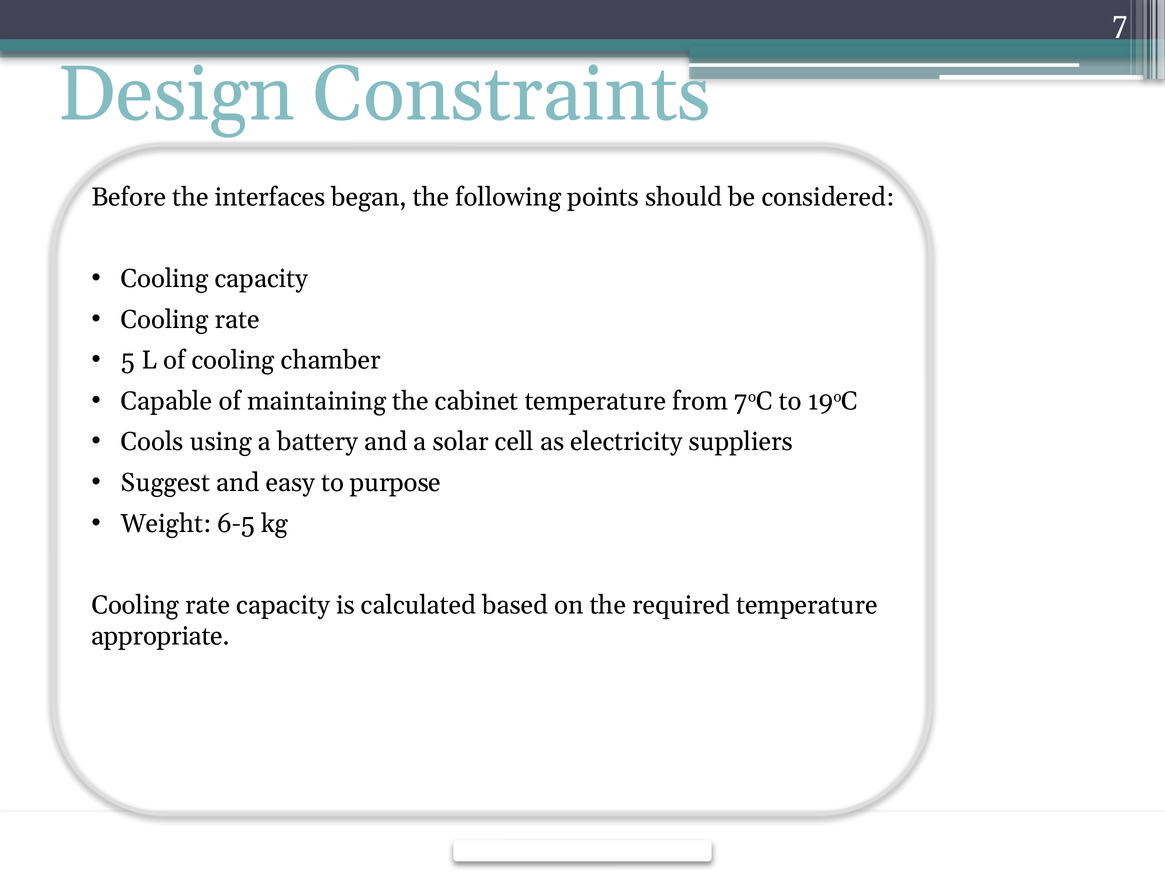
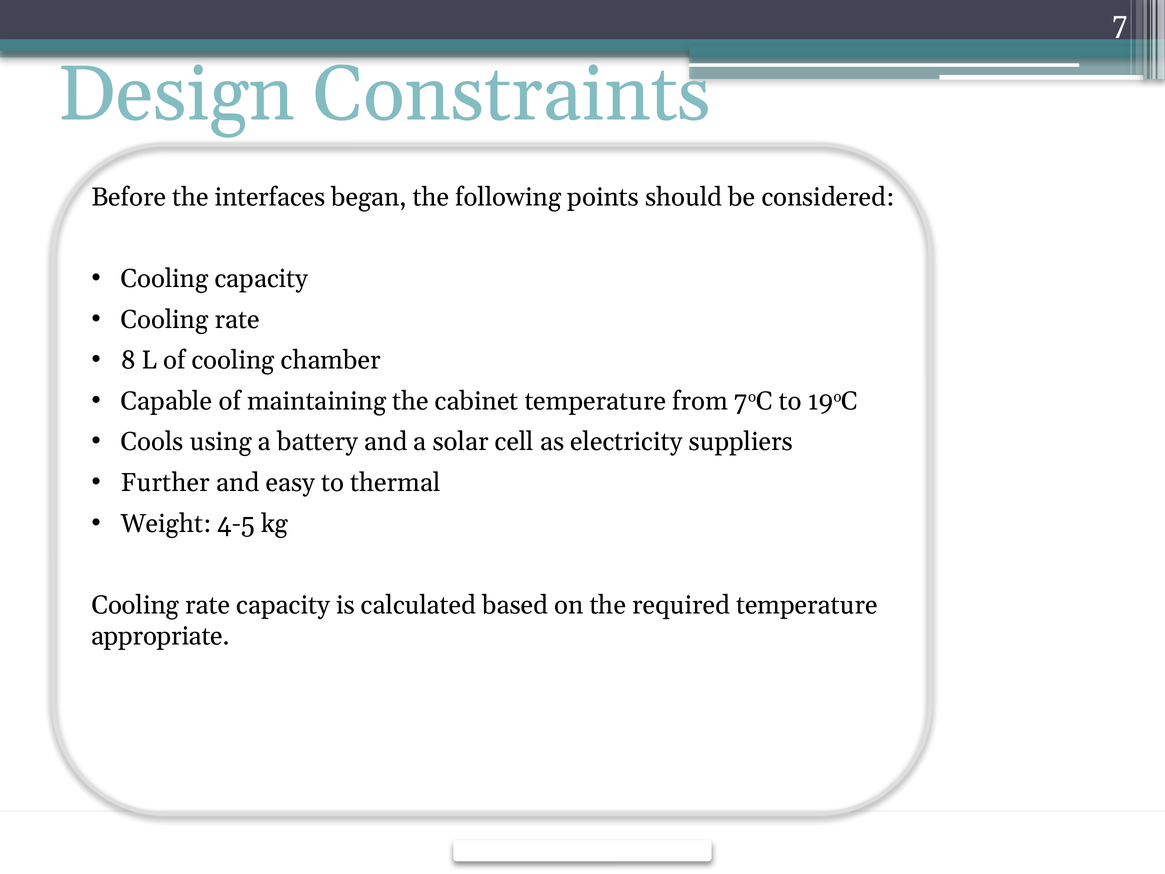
5: 5 -> 8
Suggest: Suggest -> Further
purpose: purpose -> thermal
6-5: 6-5 -> 4-5
